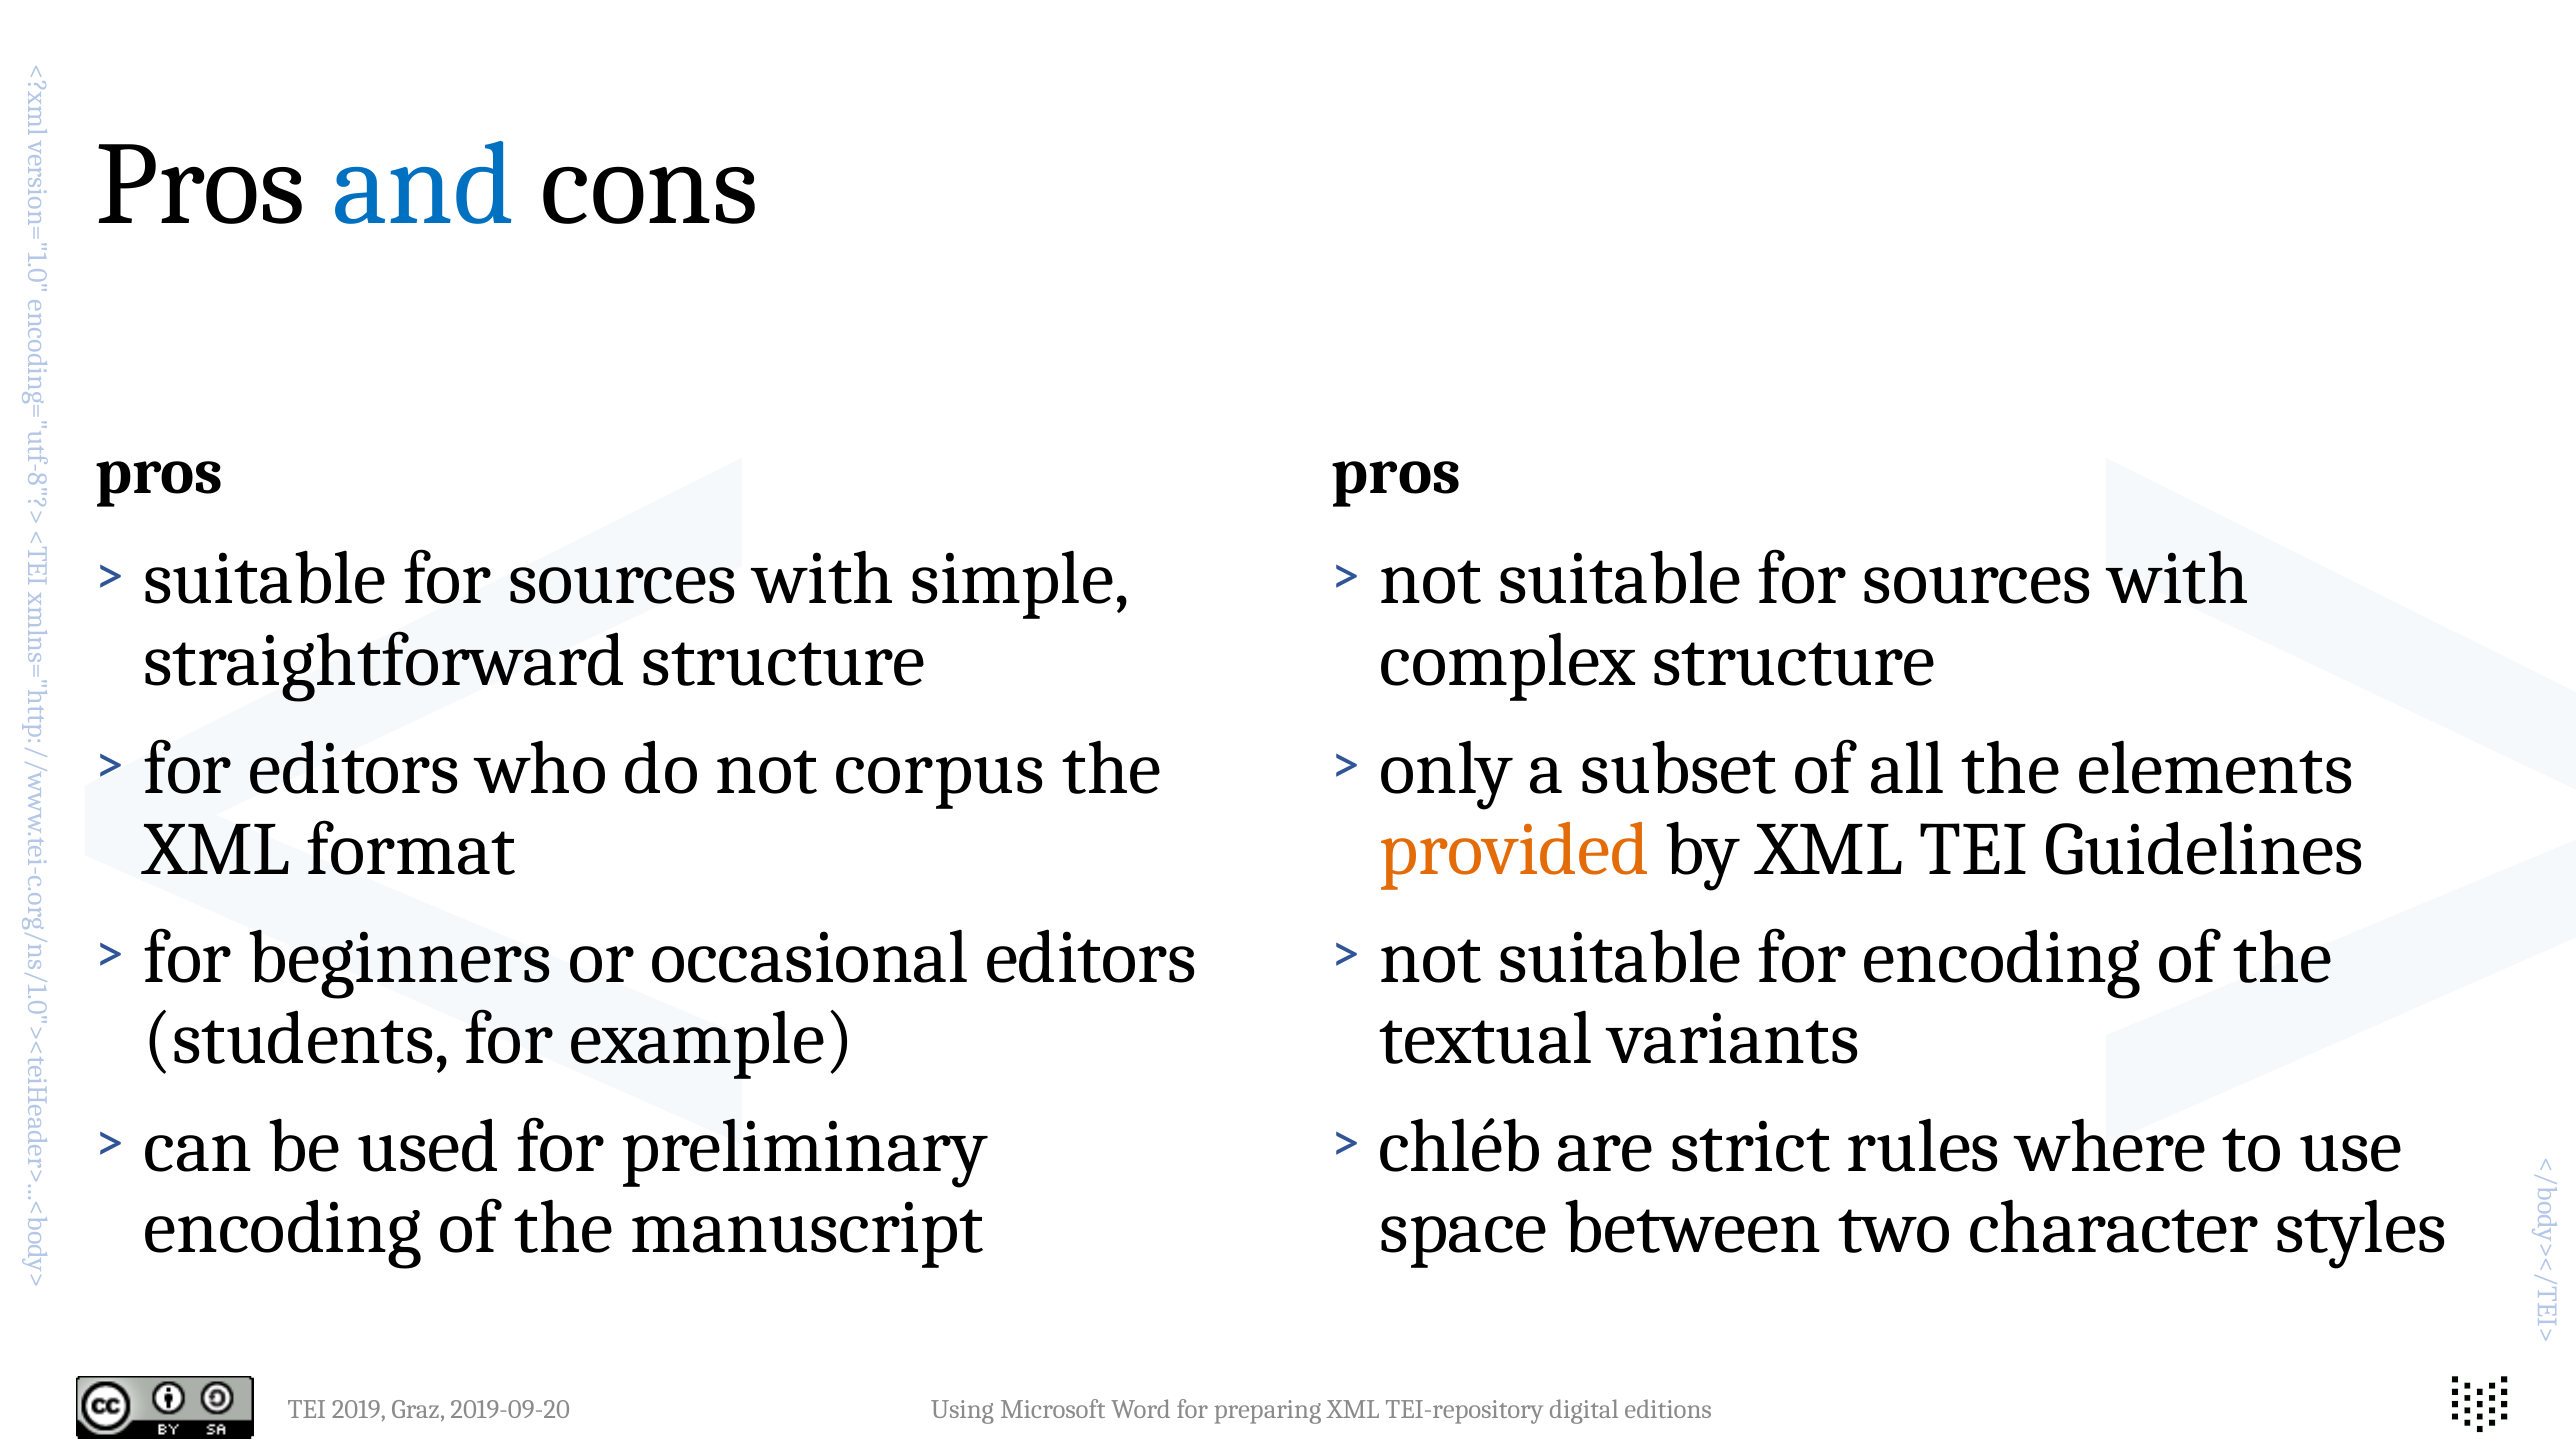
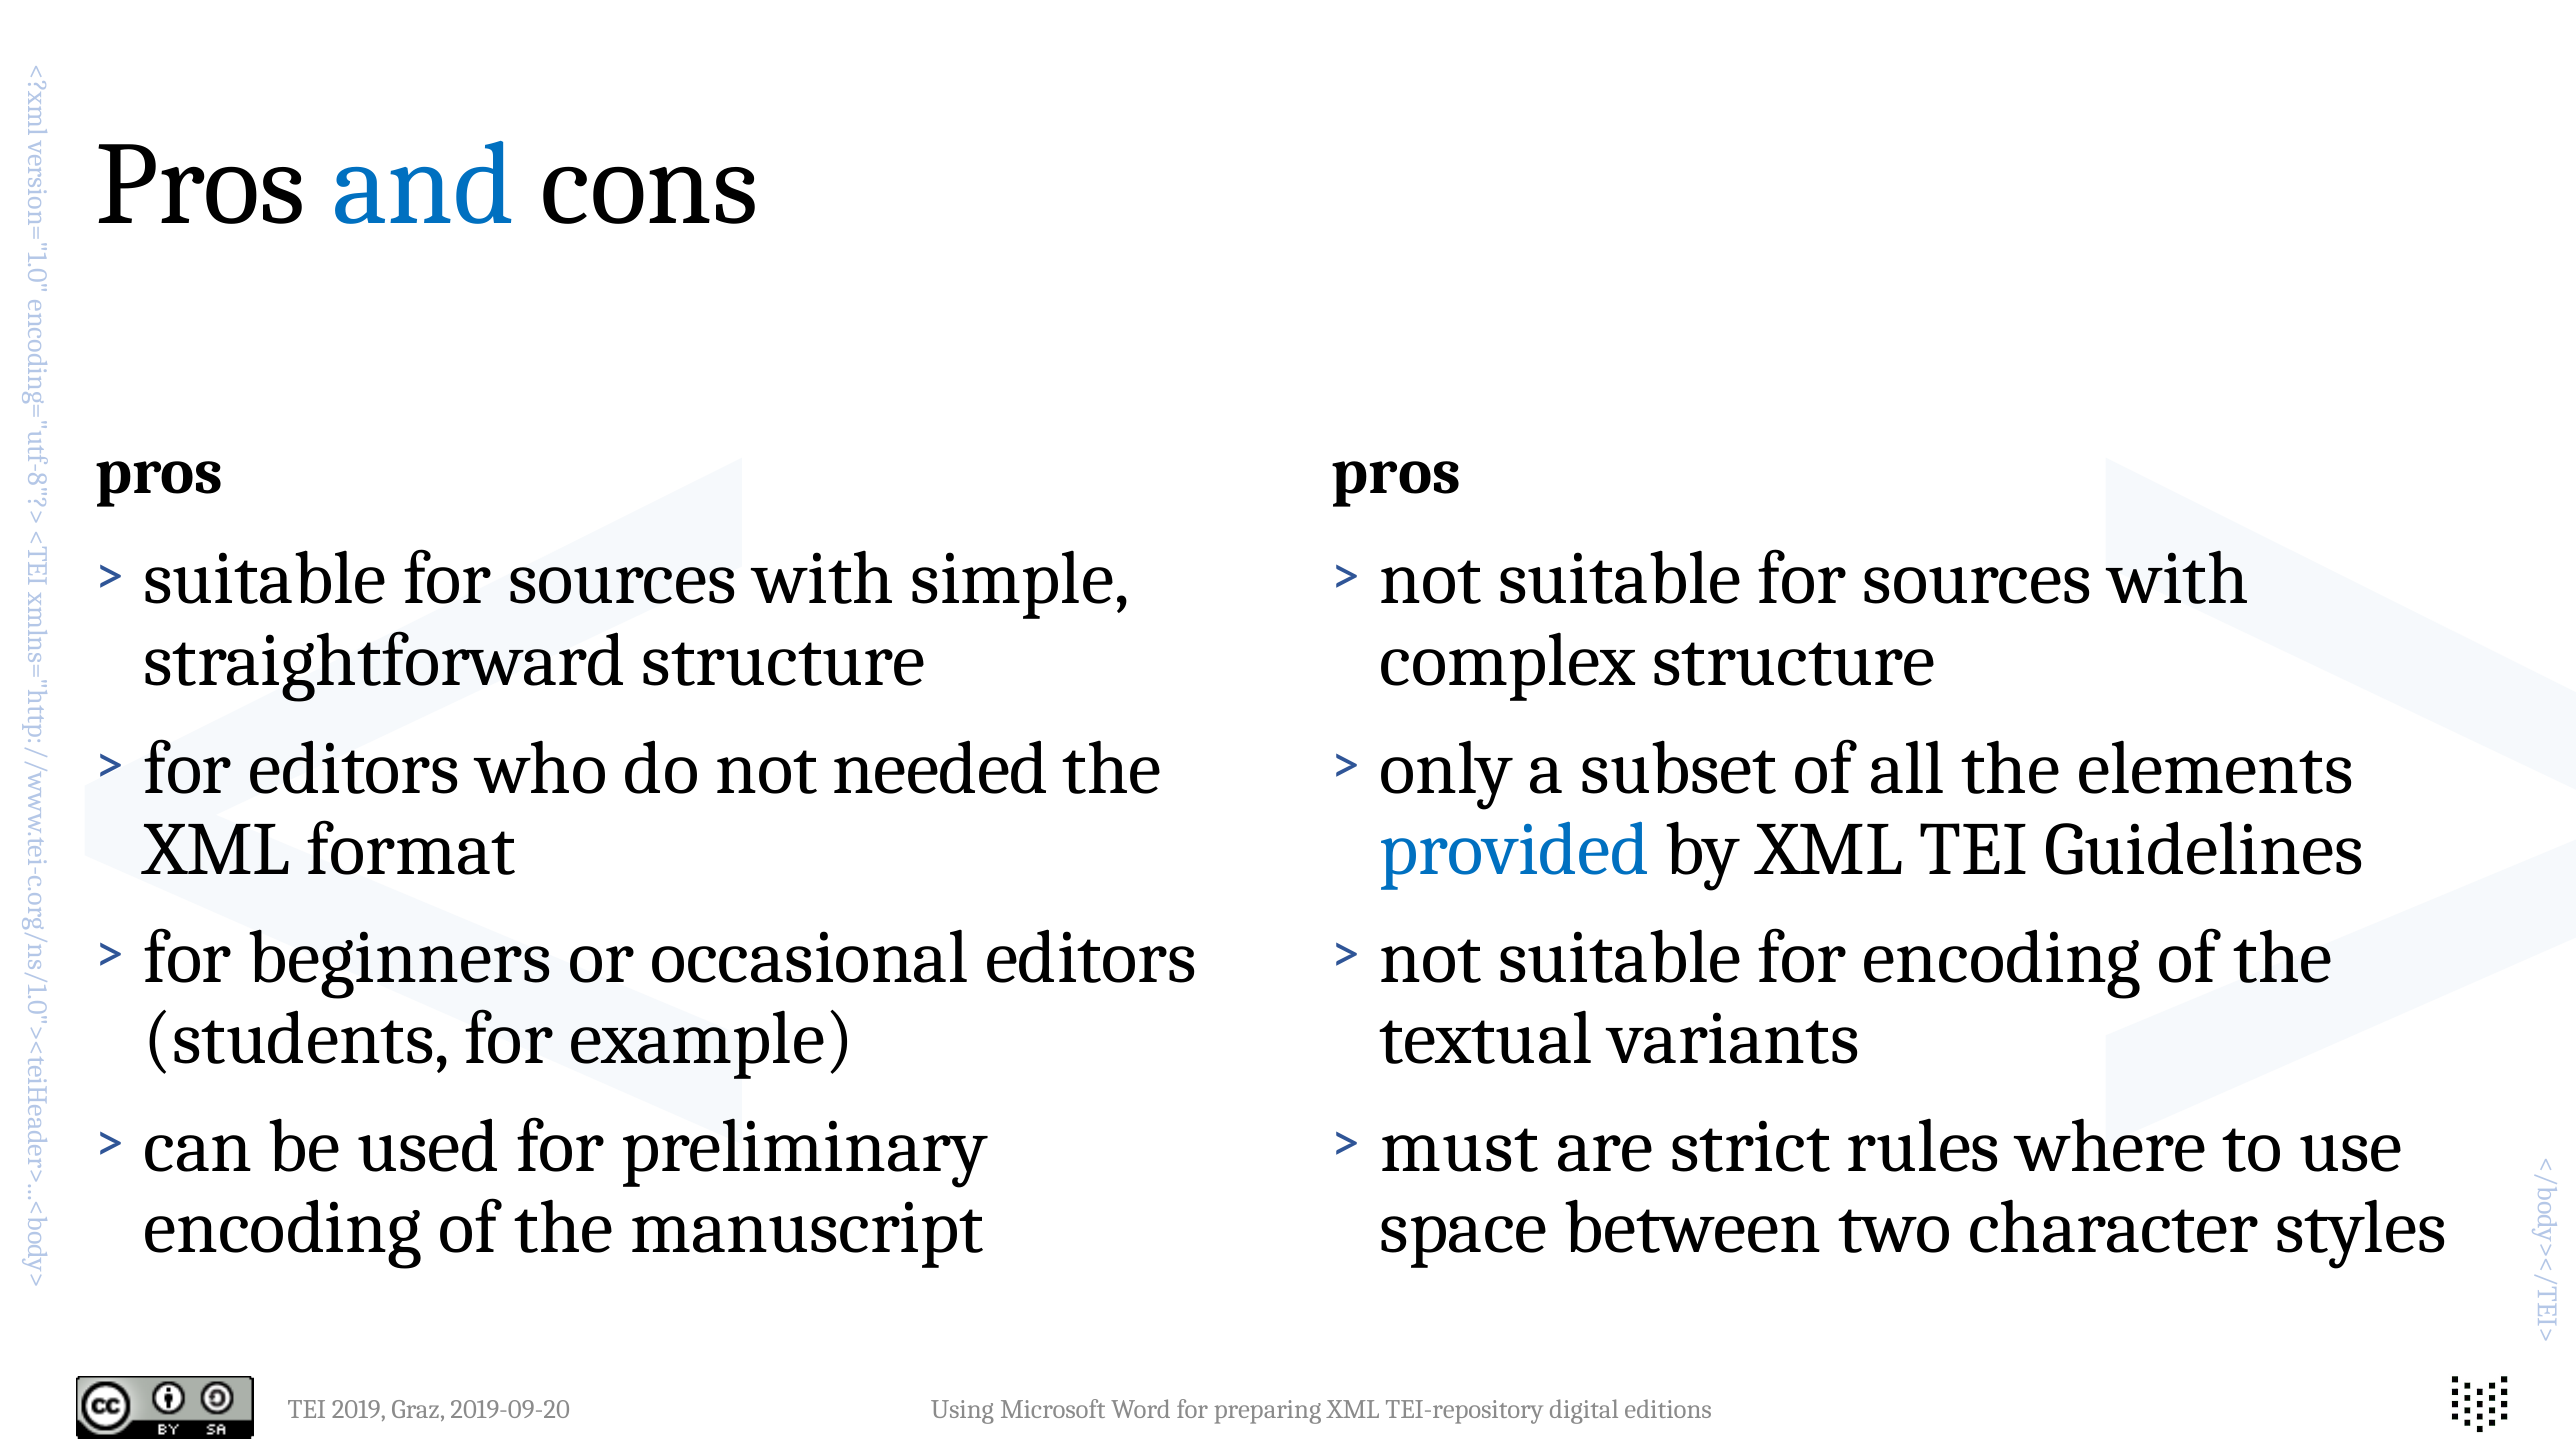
corpus: corpus -> needed
provided colour: orange -> blue
chléb: chléb -> must
